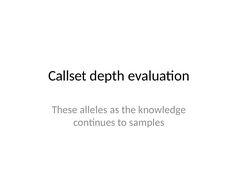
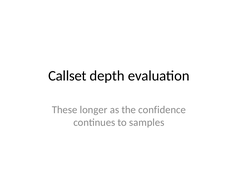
alleles: alleles -> longer
knowledge: knowledge -> confidence
